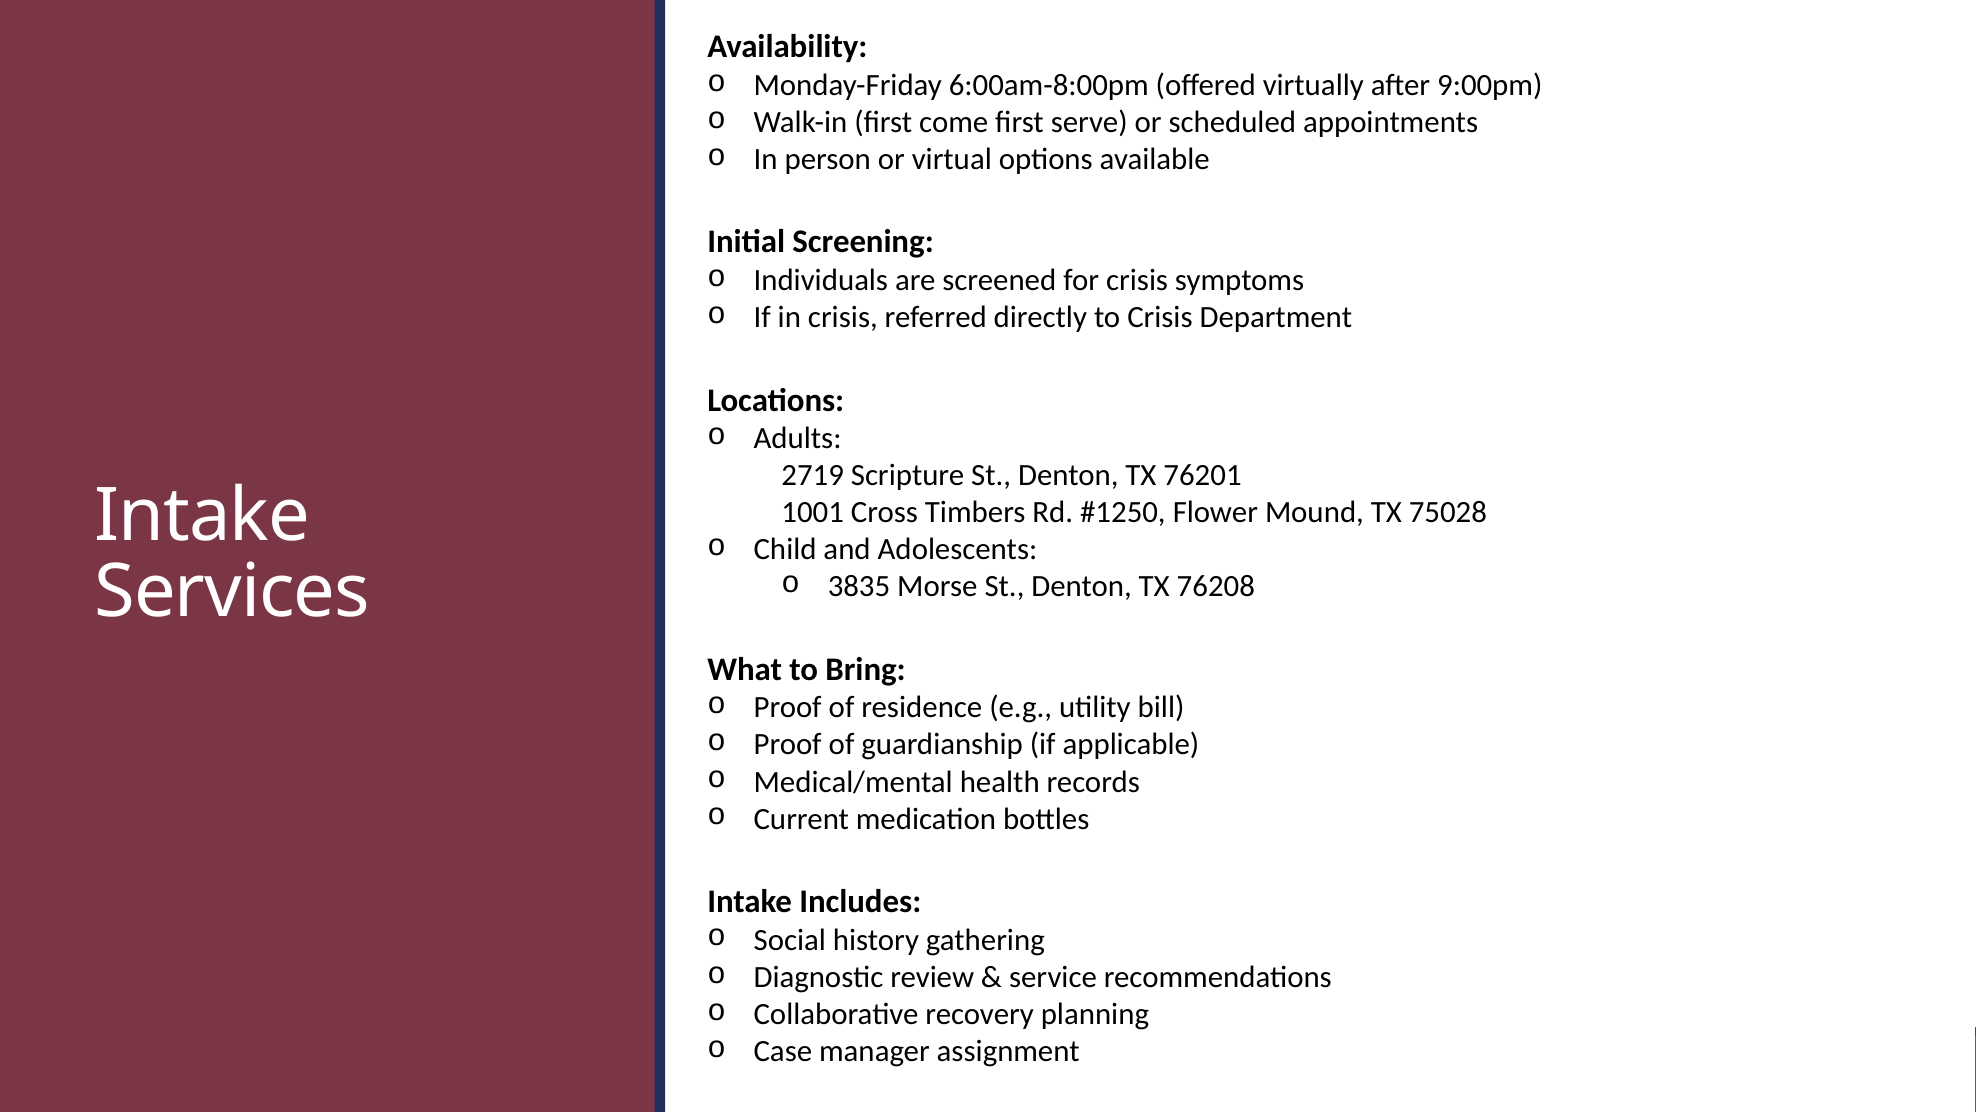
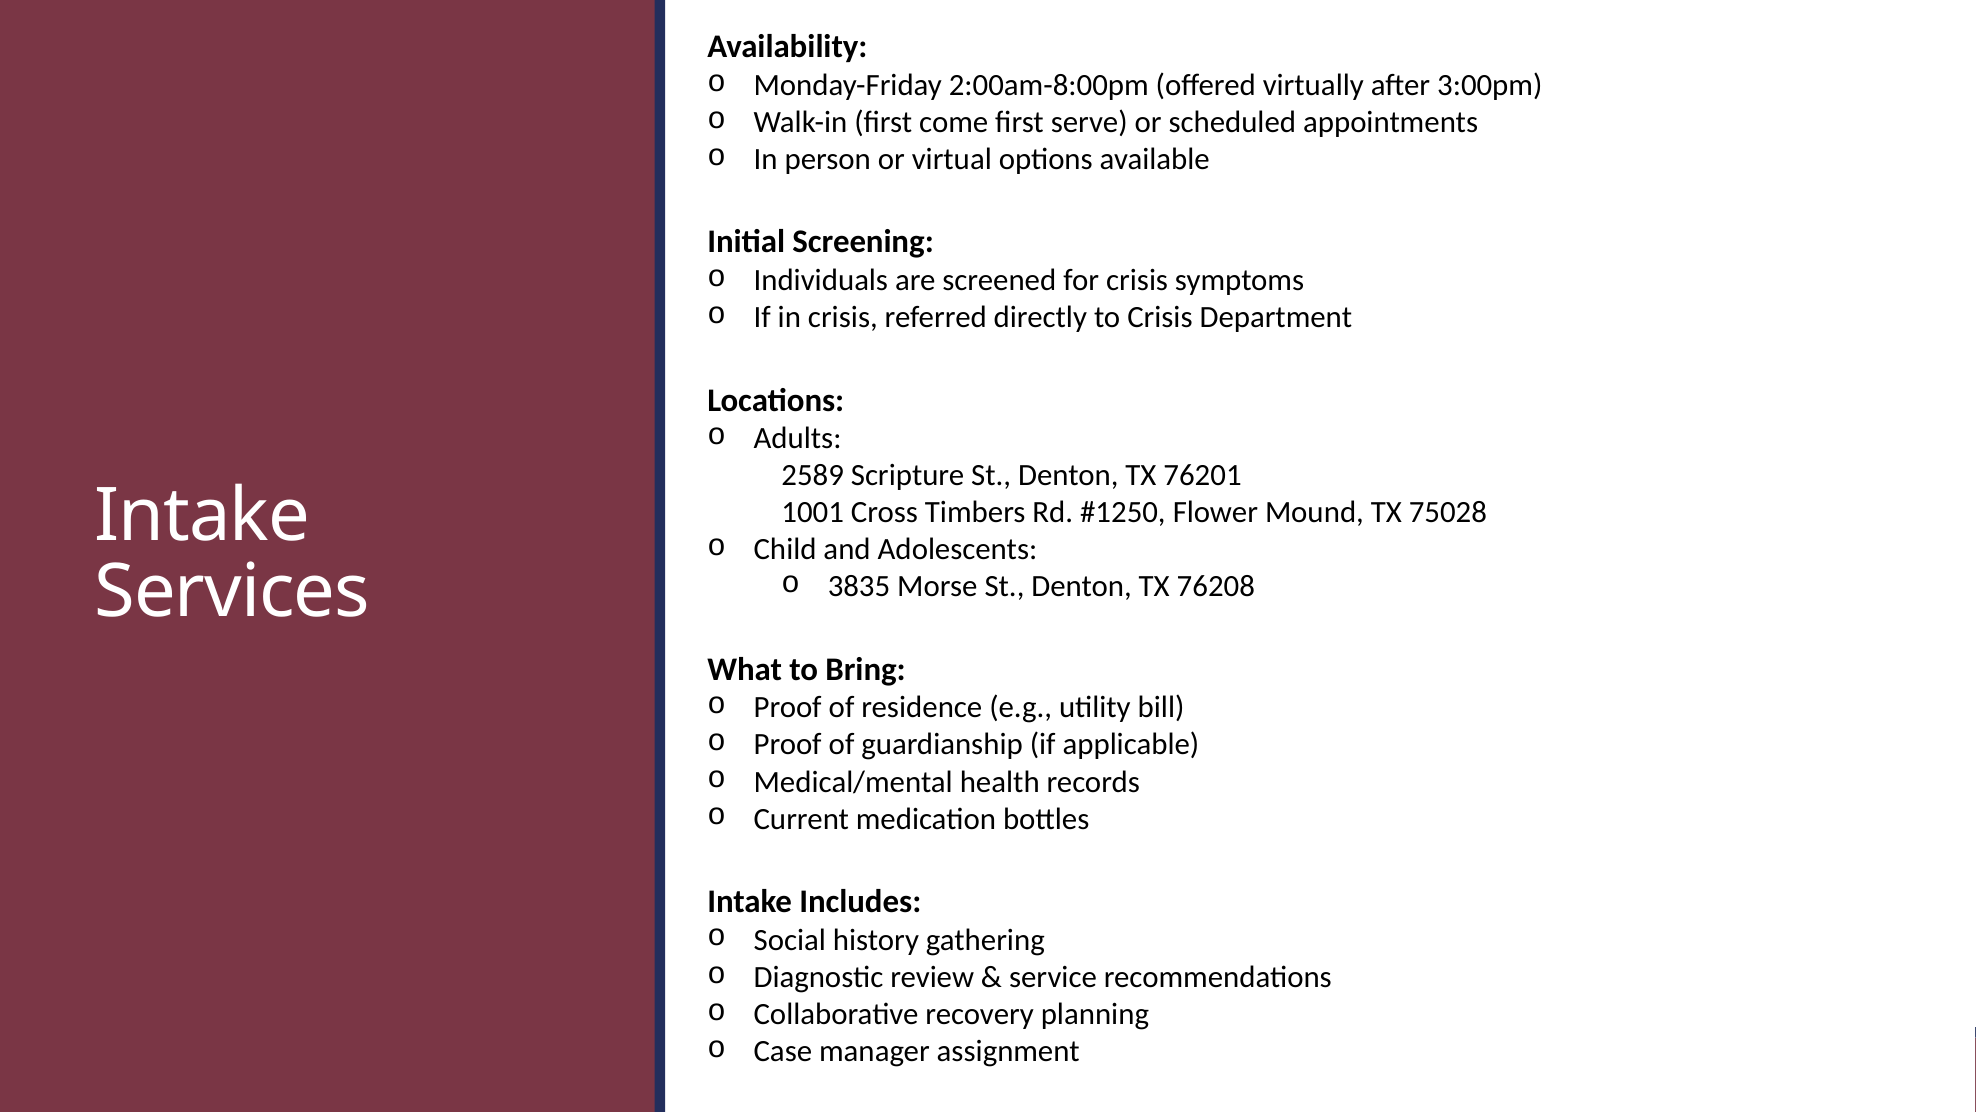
6:00am-8:00pm: 6:00am-8:00pm -> 2:00am-8:00pm
9:00pm: 9:00pm -> 3:00pm
2719: 2719 -> 2589
